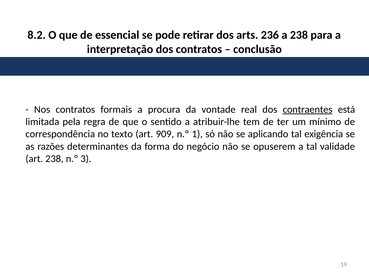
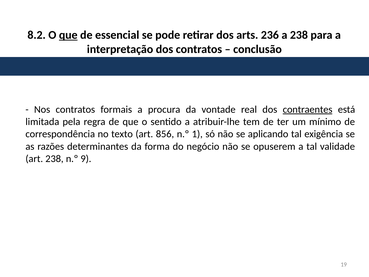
que at (68, 35) underline: none -> present
909: 909 -> 856
3: 3 -> 9
